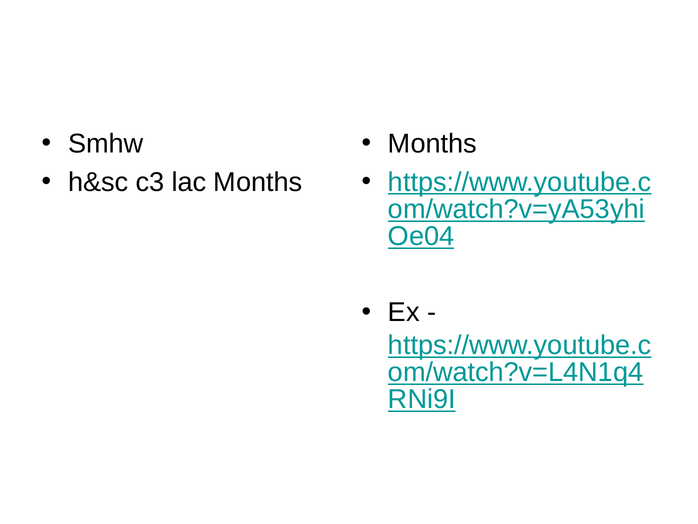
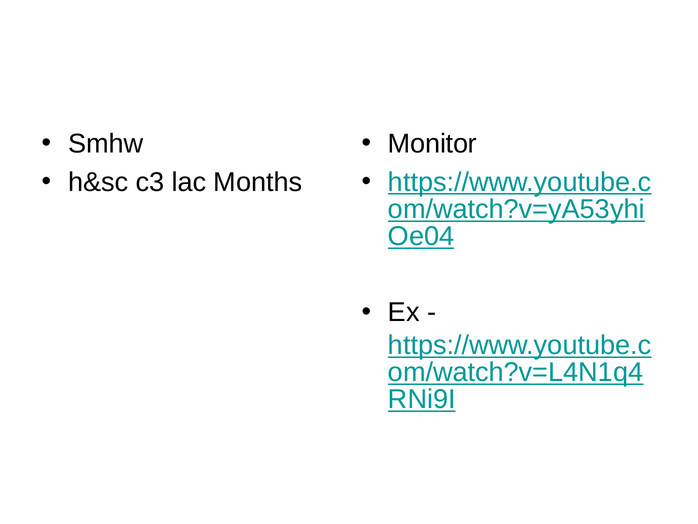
Months at (432, 144): Months -> Monitor
